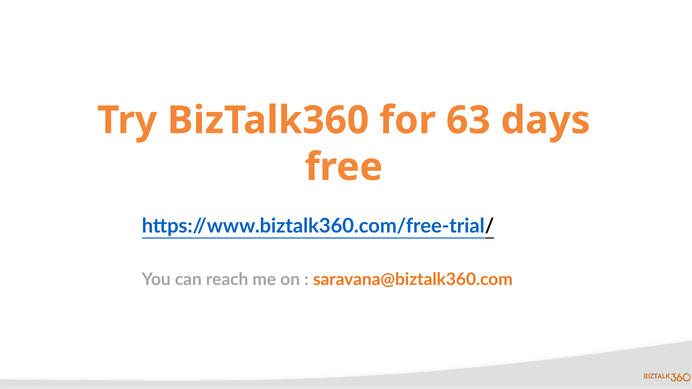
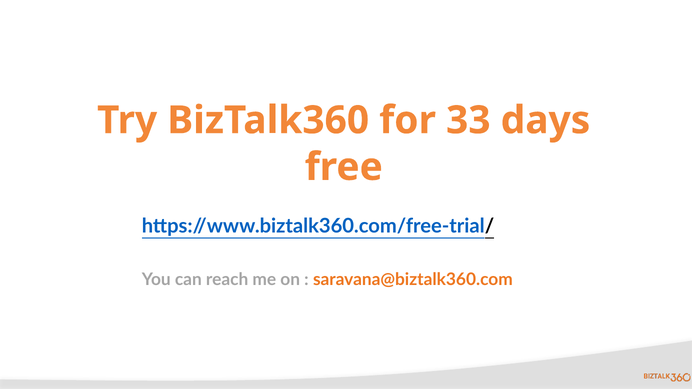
63: 63 -> 33
